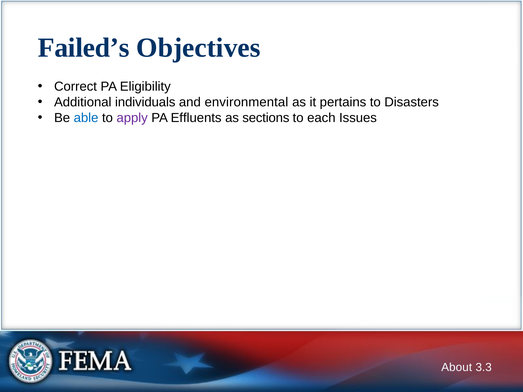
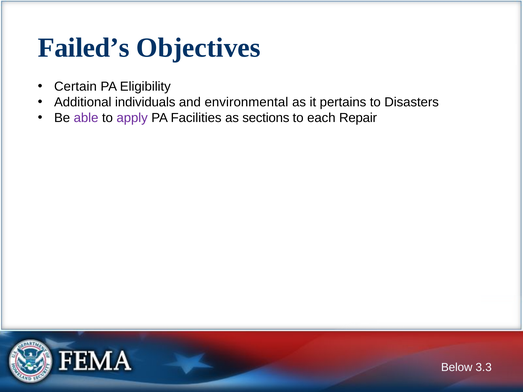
Correct: Correct -> Certain
able colour: blue -> purple
Effluents: Effluents -> Facilities
Issues: Issues -> Repair
About: About -> Below
